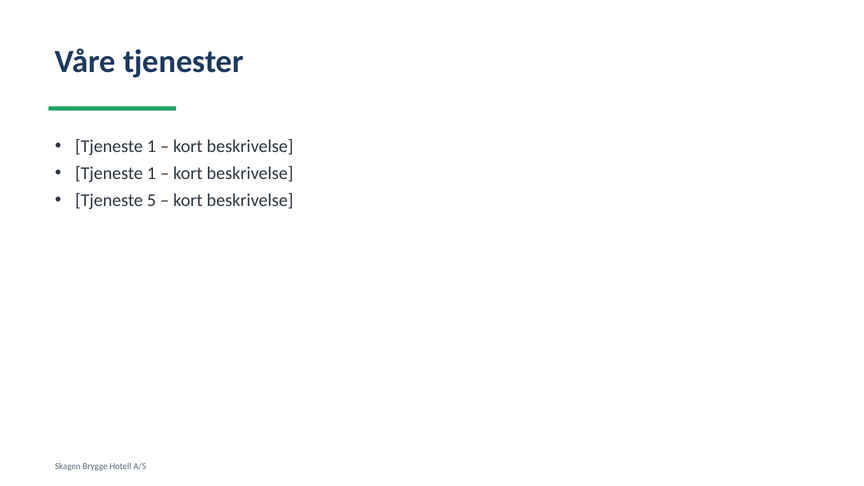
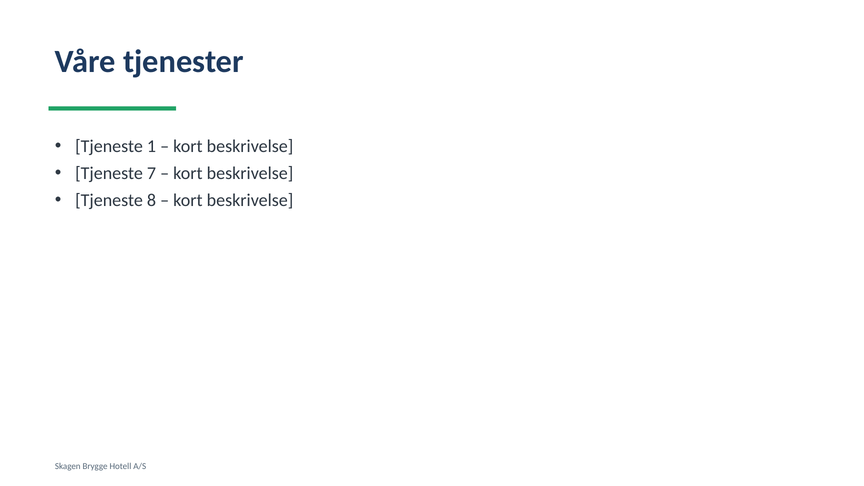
1 at (151, 173): 1 -> 7
5: 5 -> 8
